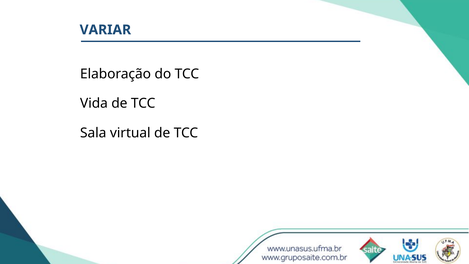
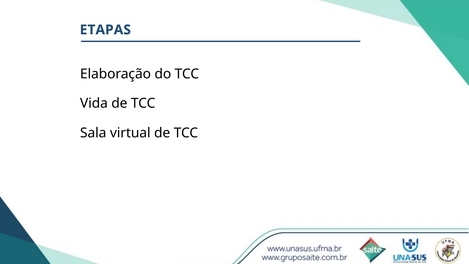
VARIAR: VARIAR -> ETAPAS
